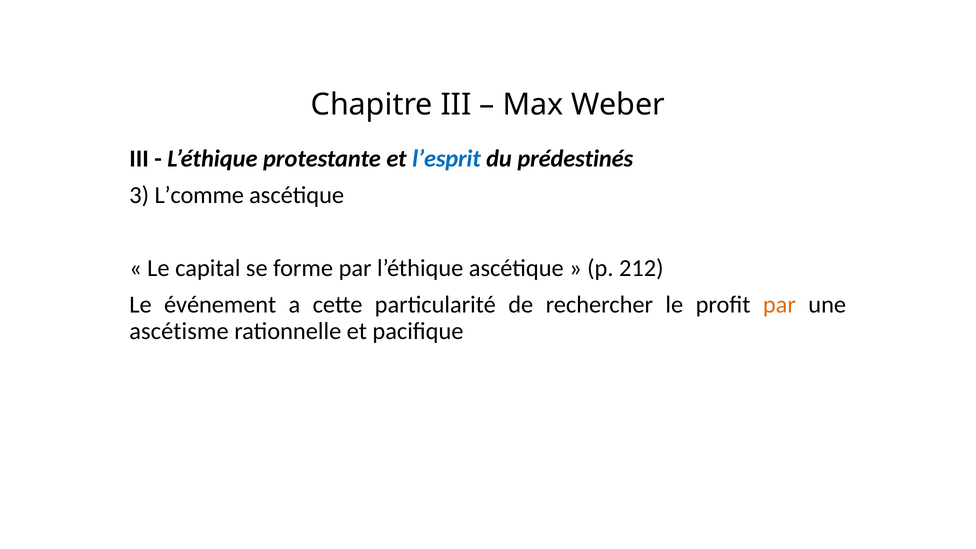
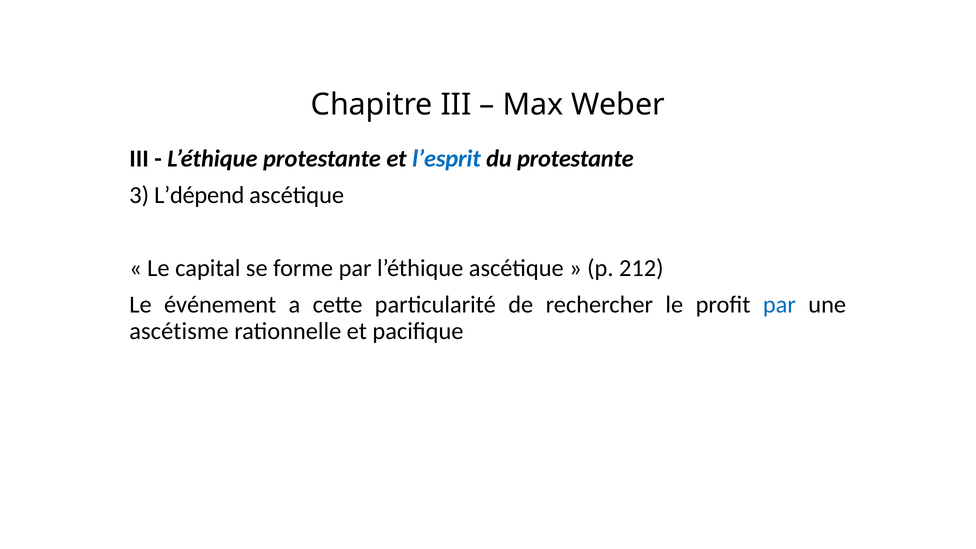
du prédestinés: prédestinés -> protestante
L’comme: L’comme -> L’dépend
par at (779, 305) colour: orange -> blue
